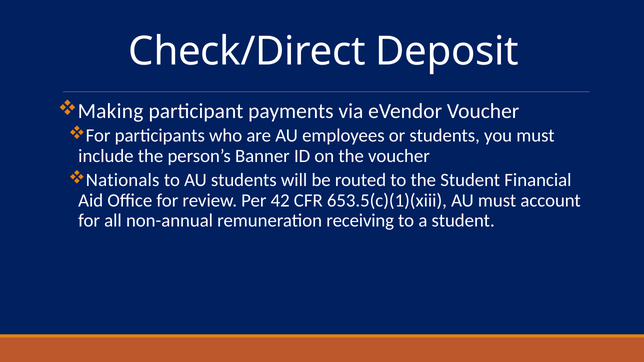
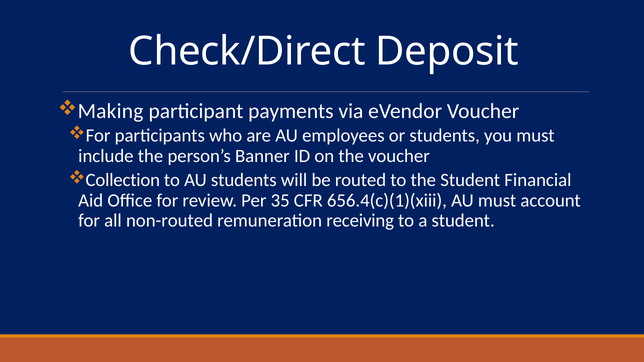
Nationals: Nationals -> Collection
42: 42 -> 35
653.5(c)(1)(xiii: 653.5(c)(1)(xiii -> 656.4(c)(1)(xiii
non-annual: non-annual -> non-routed
